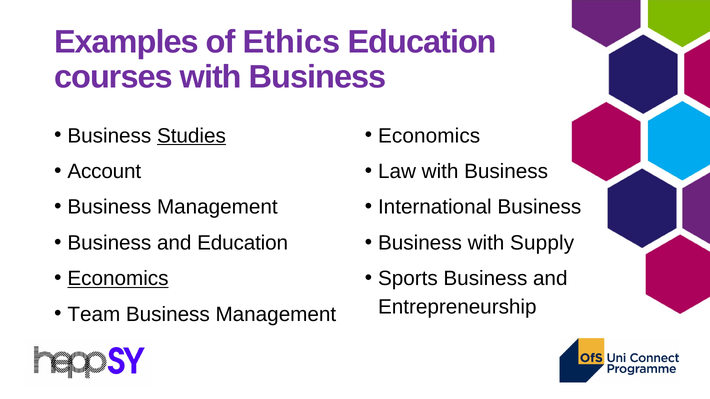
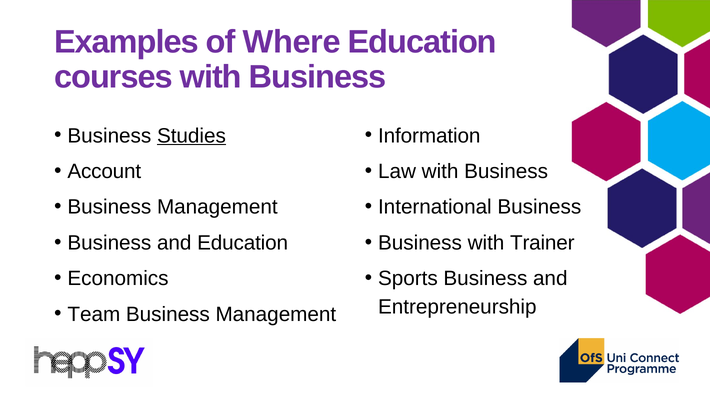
Ethics: Ethics -> Where
Economics at (429, 136): Economics -> Information
Supply: Supply -> Trainer
Economics at (118, 279) underline: present -> none
